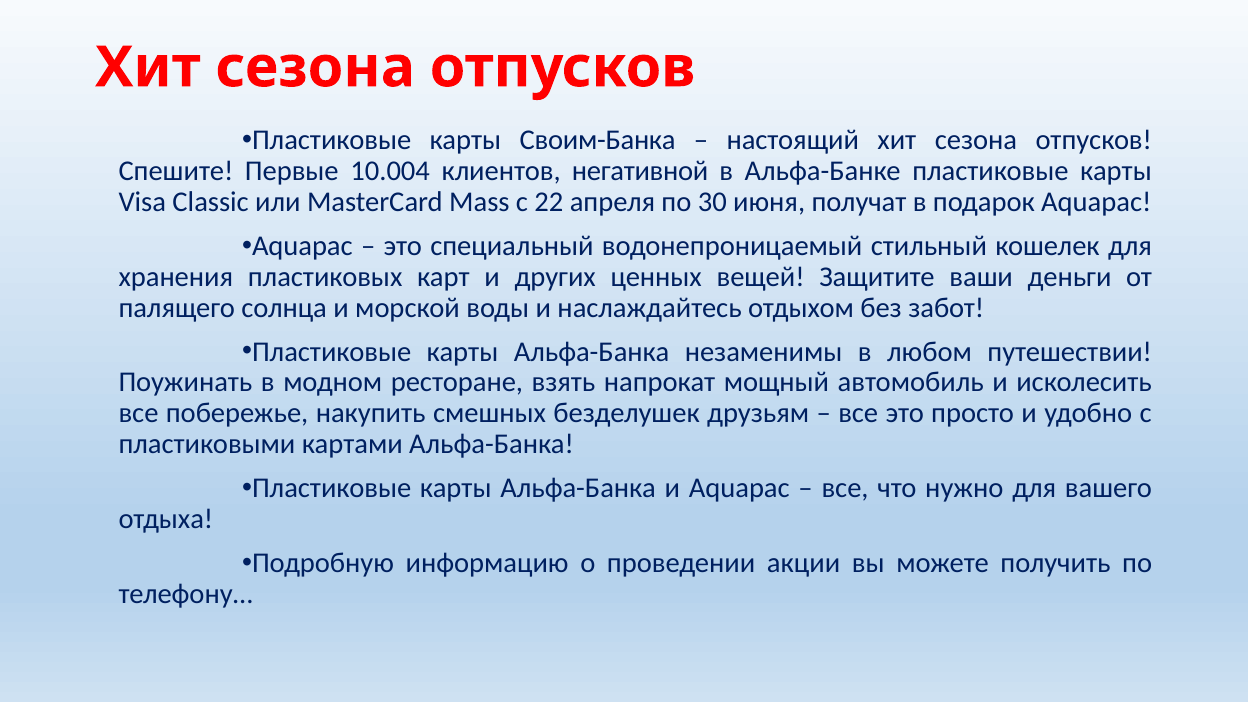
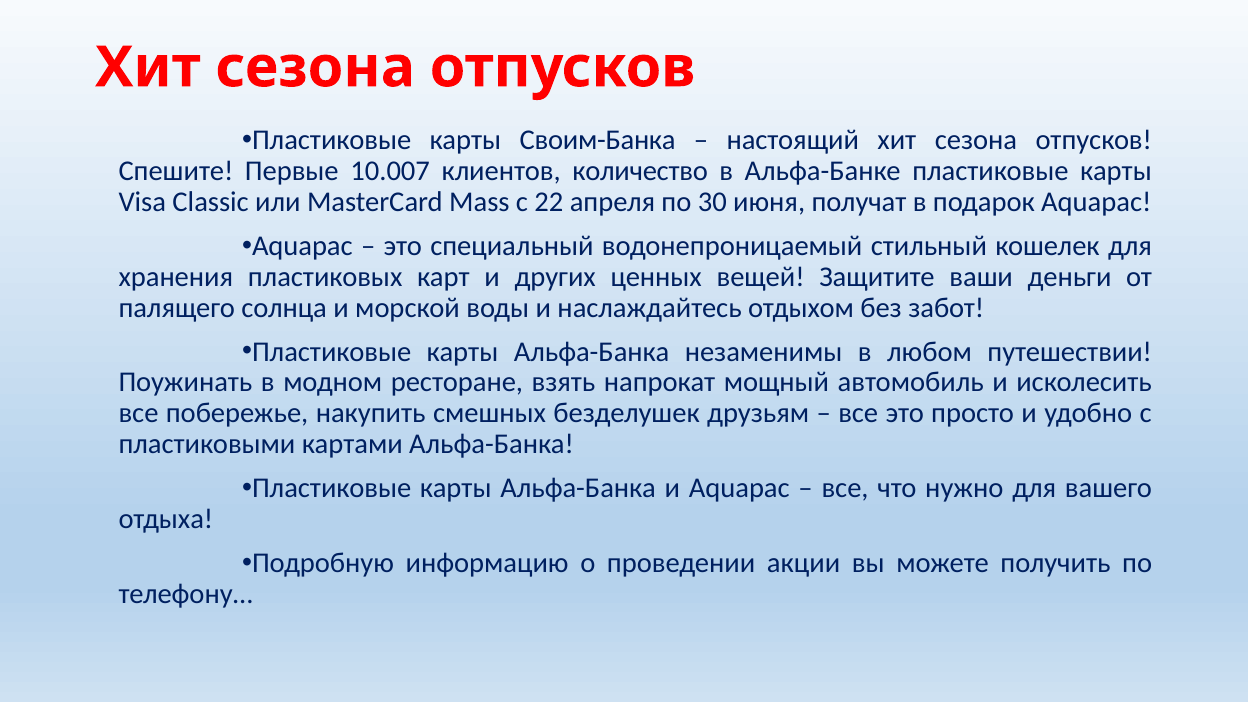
10.004: 10.004 -> 10.007
негативной: негативной -> количество
